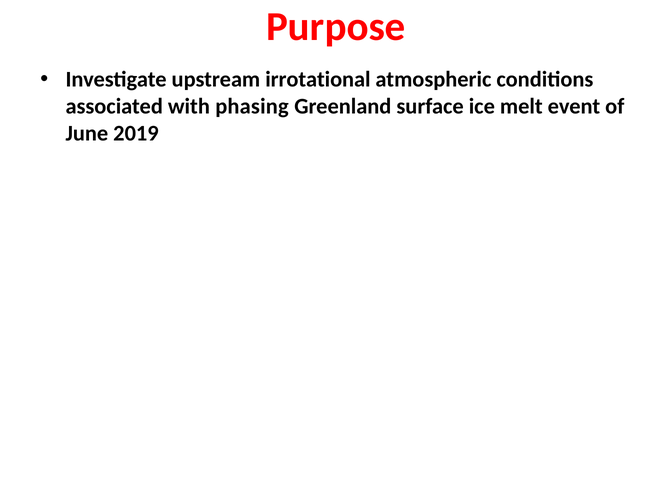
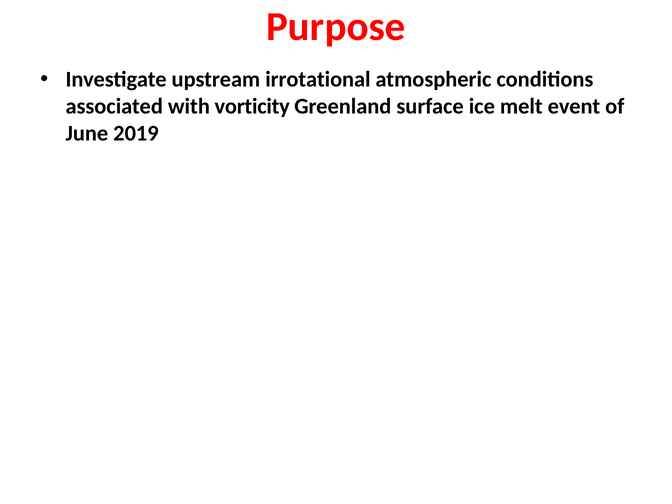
phasing: phasing -> vorticity
